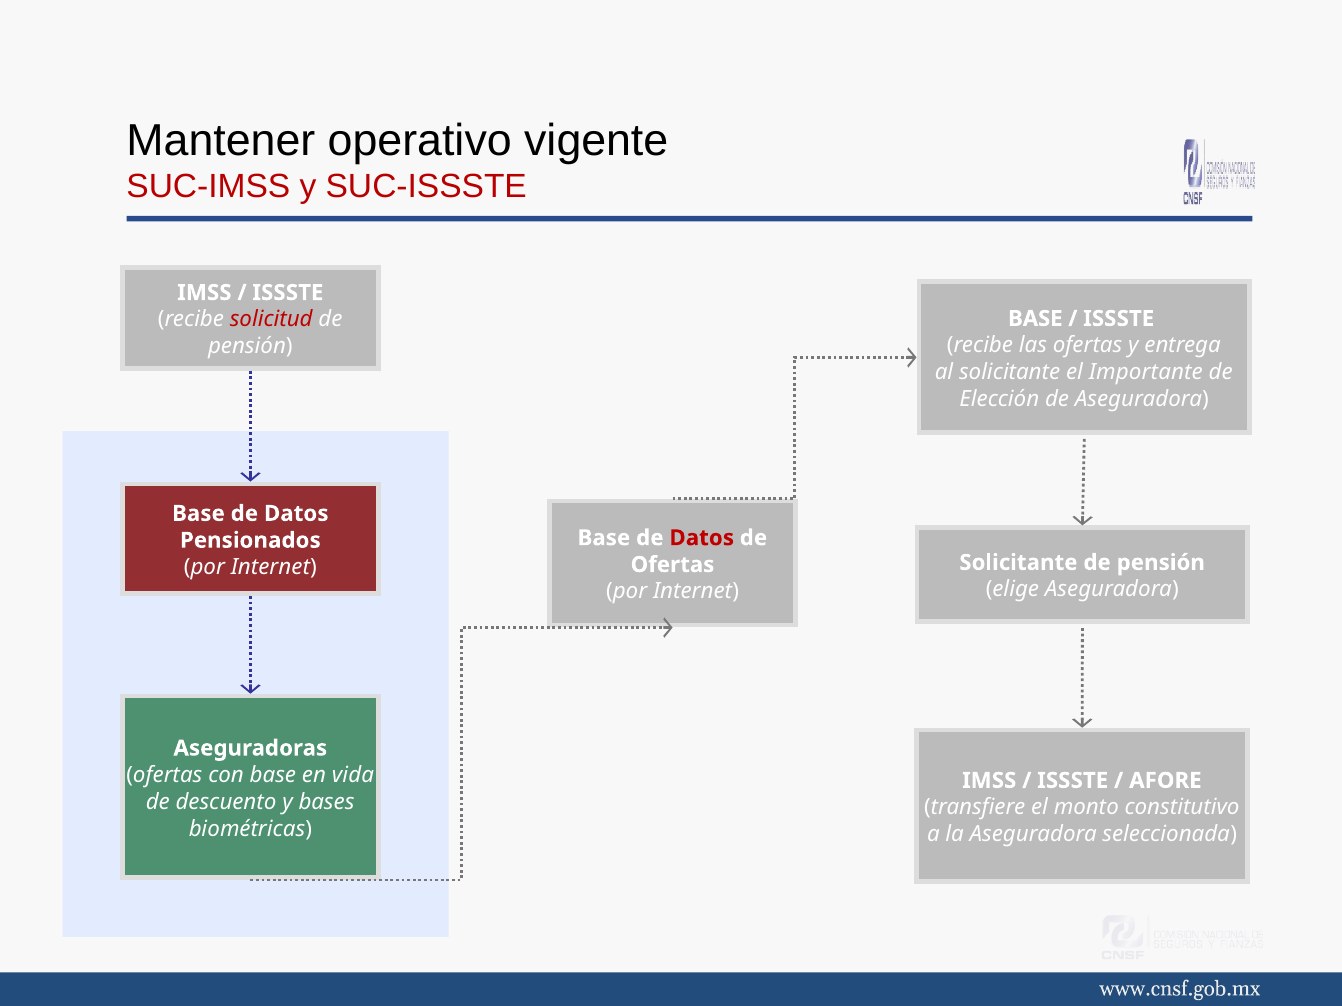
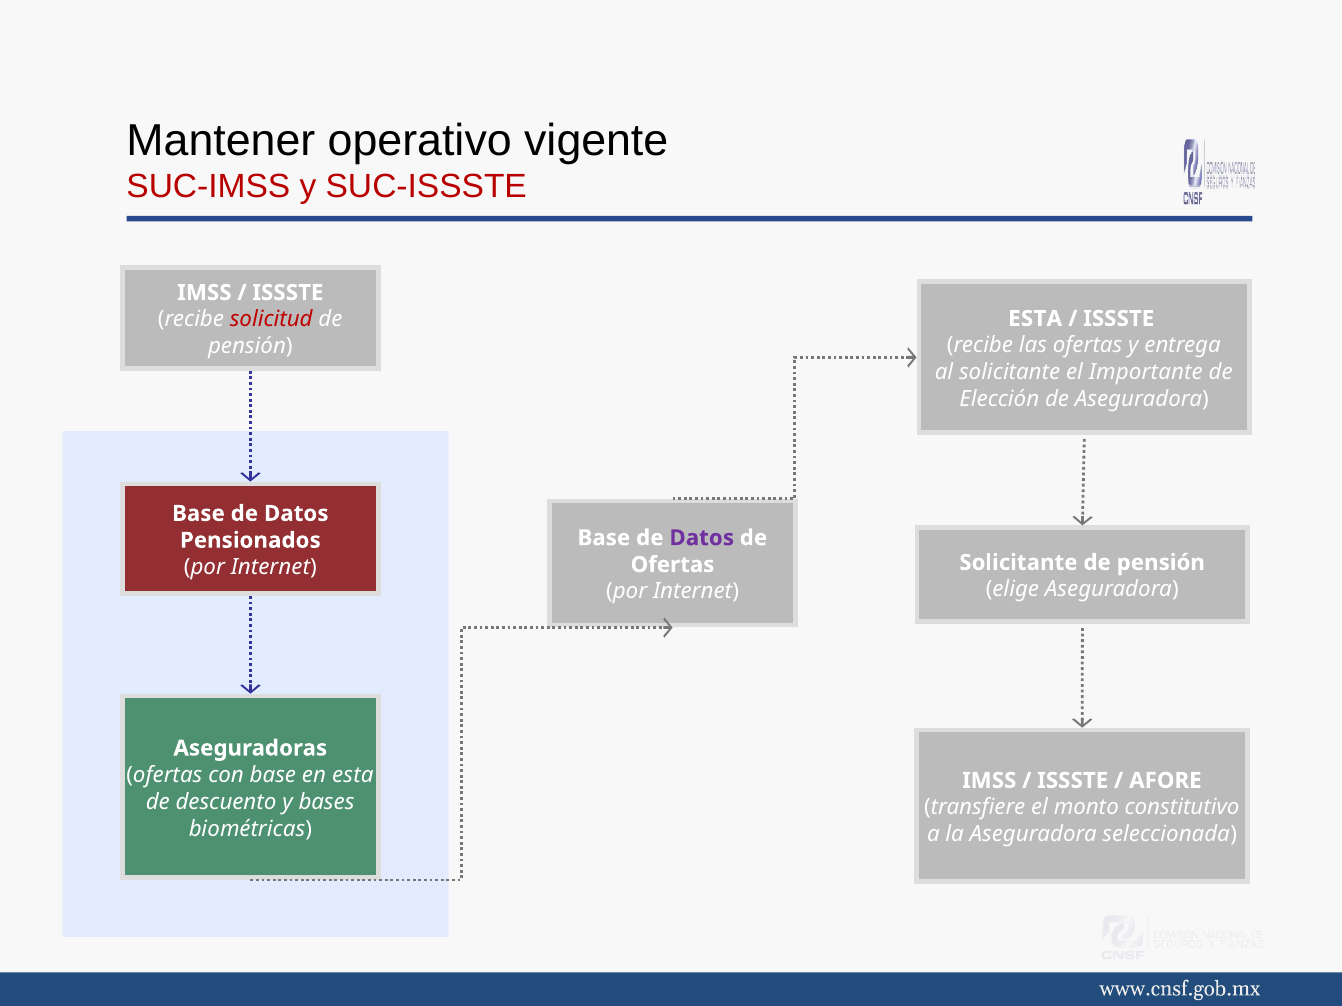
BASE at (1035, 319): BASE -> ESTA
Datos at (702, 538) colour: red -> purple
en vida: vida -> esta
